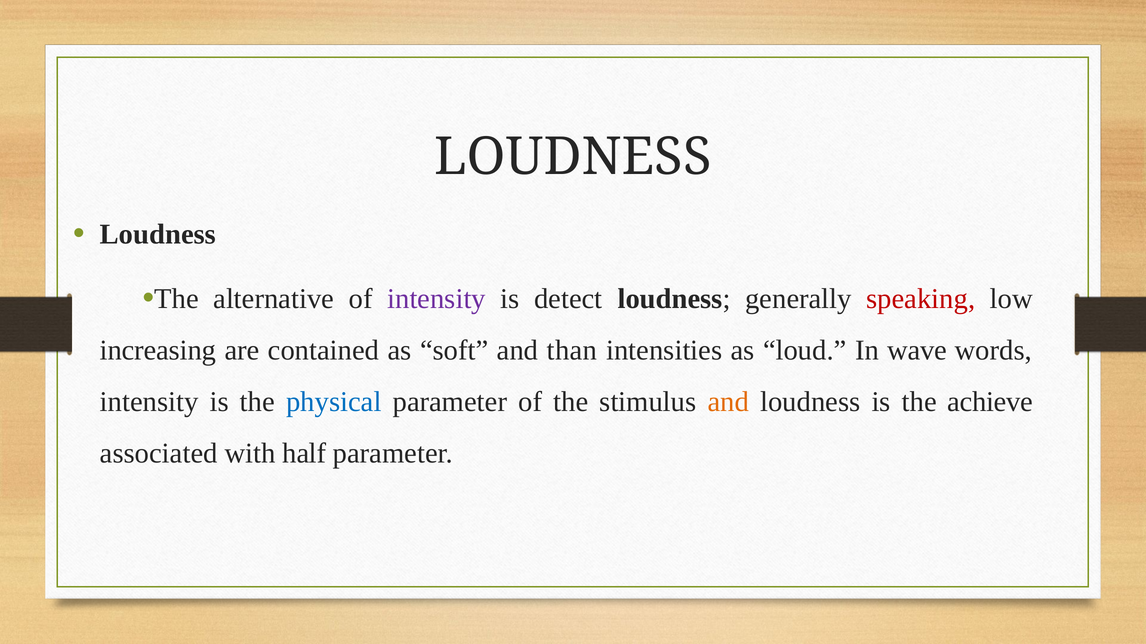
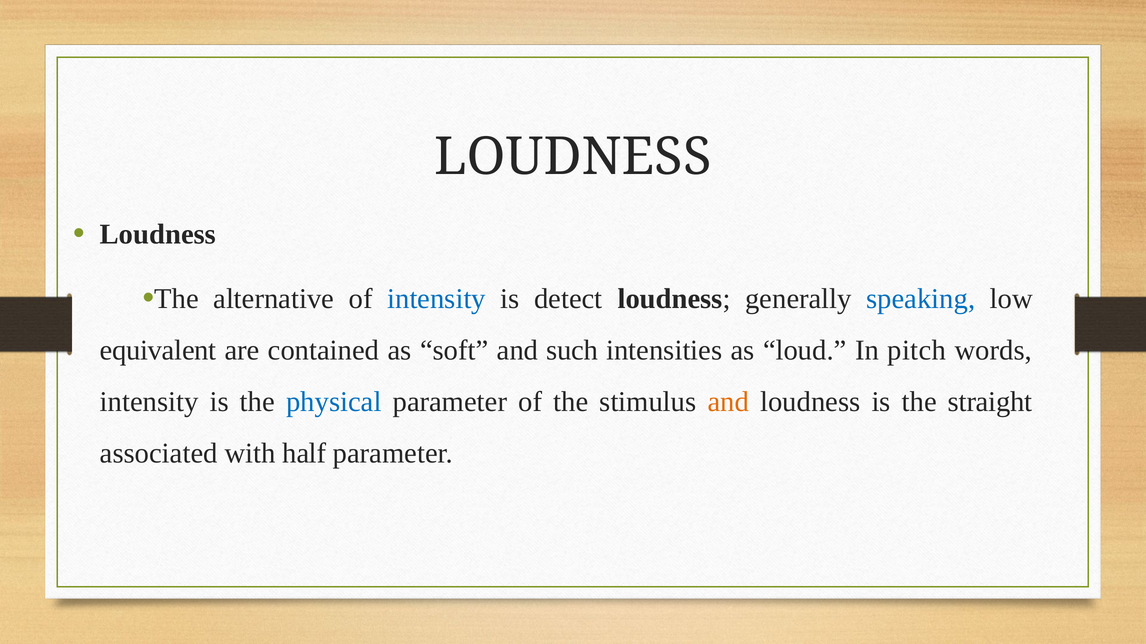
intensity at (437, 299) colour: purple -> blue
speaking colour: red -> blue
increasing: increasing -> equivalent
than: than -> such
wave: wave -> pitch
achieve: achieve -> straight
